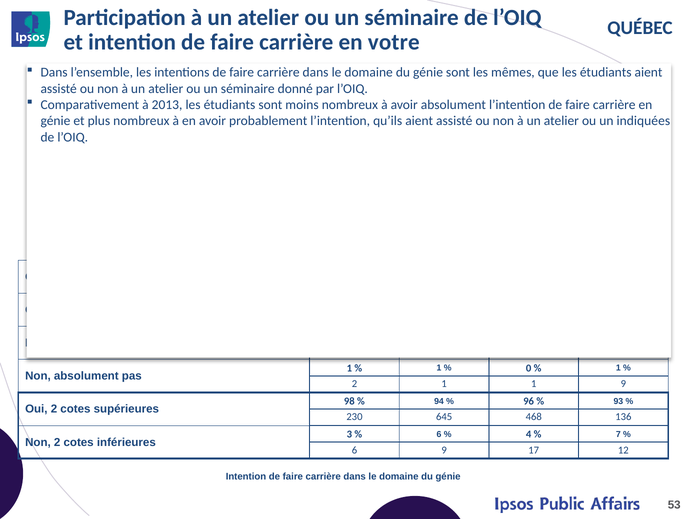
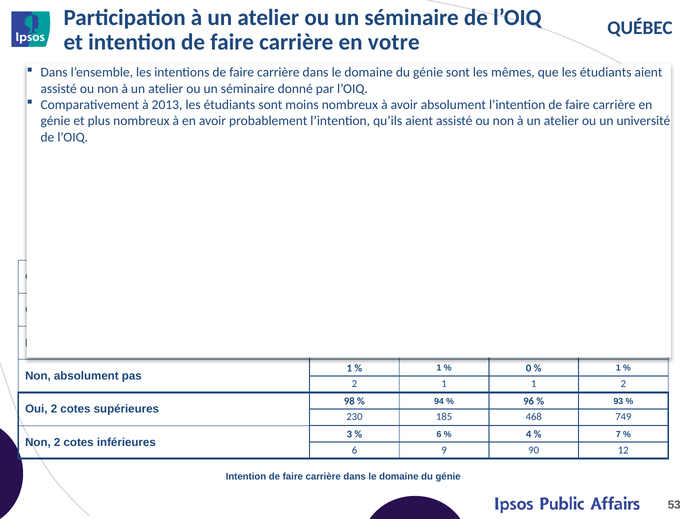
indiquées: indiquées -> université
1 9: 9 -> 2
645: 645 -> 185
136: 136 -> 749
17: 17 -> 90
